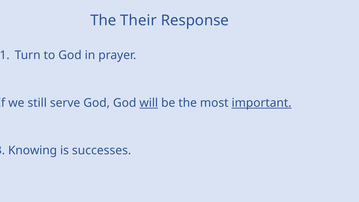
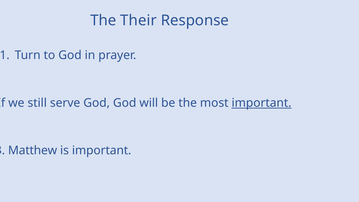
will underline: present -> none
Knowing: Knowing -> Matthew
is successes: successes -> important
